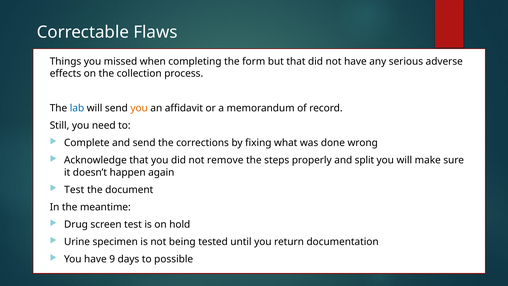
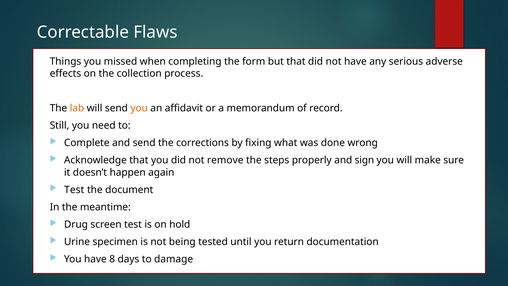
lab colour: blue -> orange
split: split -> sign
9: 9 -> 8
possible: possible -> damage
